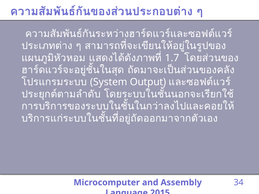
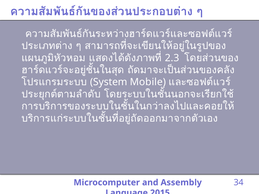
1.7: 1.7 -> 2.3
Output: Output -> Mobile
